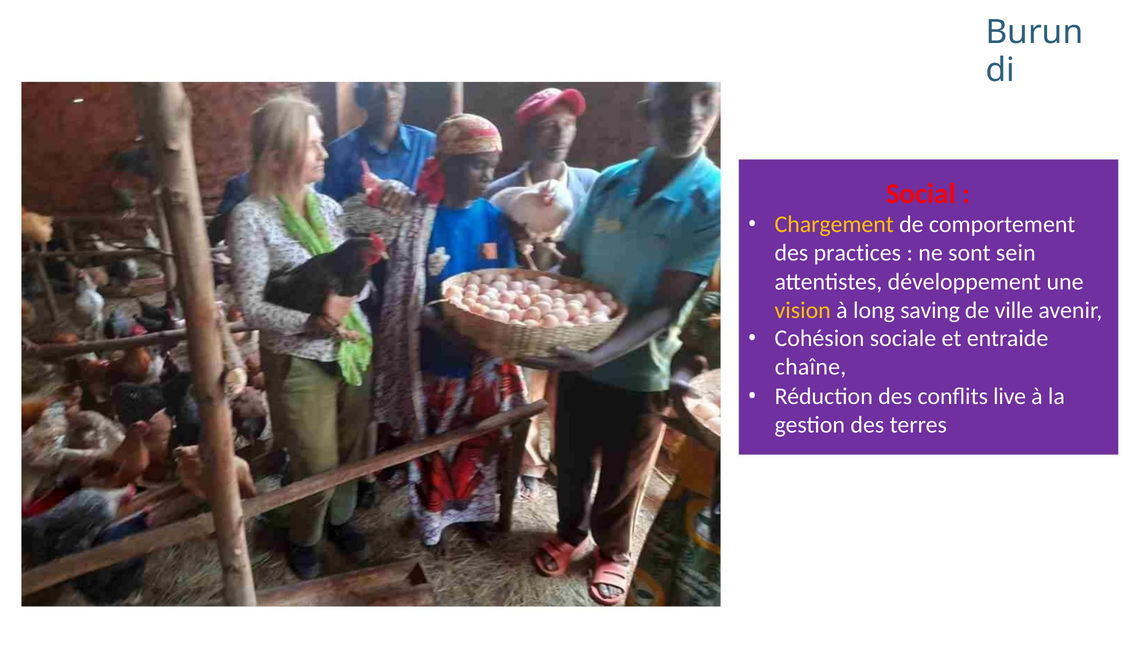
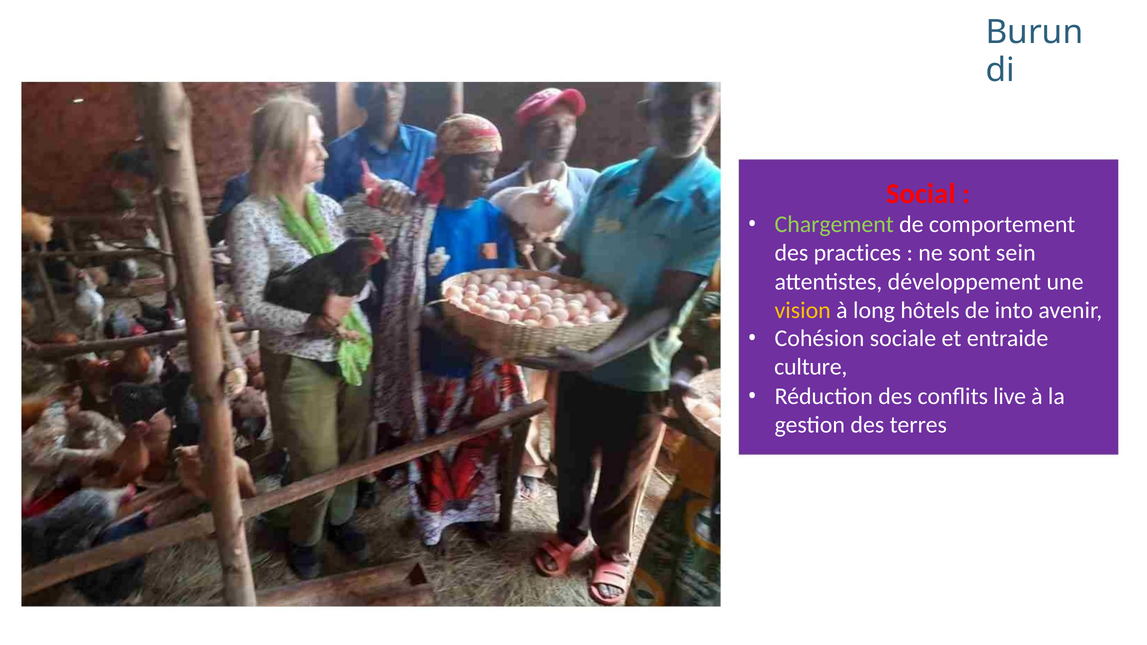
Chargement colour: yellow -> light green
saving: saving -> hôtels
ville: ville -> into
chaîne: chaîne -> culture
